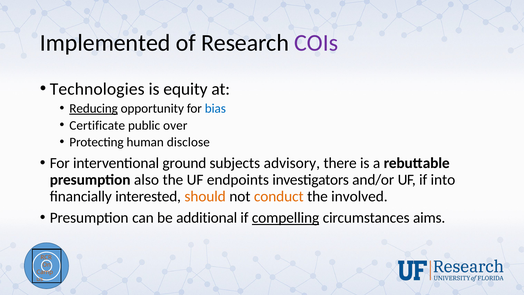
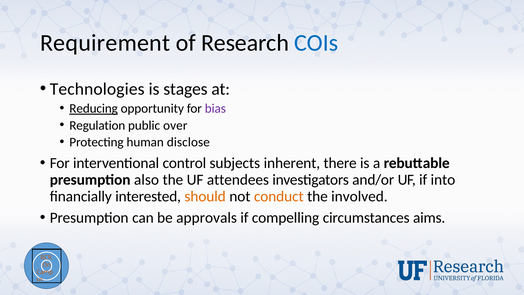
Implemented: Implemented -> Requirement
COIs colour: purple -> blue
equity: equity -> stages
bias colour: blue -> purple
Certificate: Certificate -> Regulation
ground: ground -> control
advisory: advisory -> inherent
endpoints: endpoints -> attendees
additional: additional -> approvals
compelling underline: present -> none
